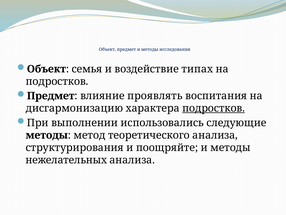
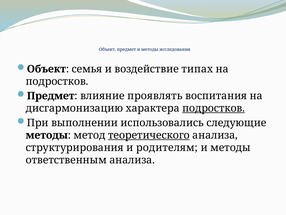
теоретического underline: none -> present
поощряйте: поощряйте -> родителям
нежелательных: нежелательных -> ответственным
